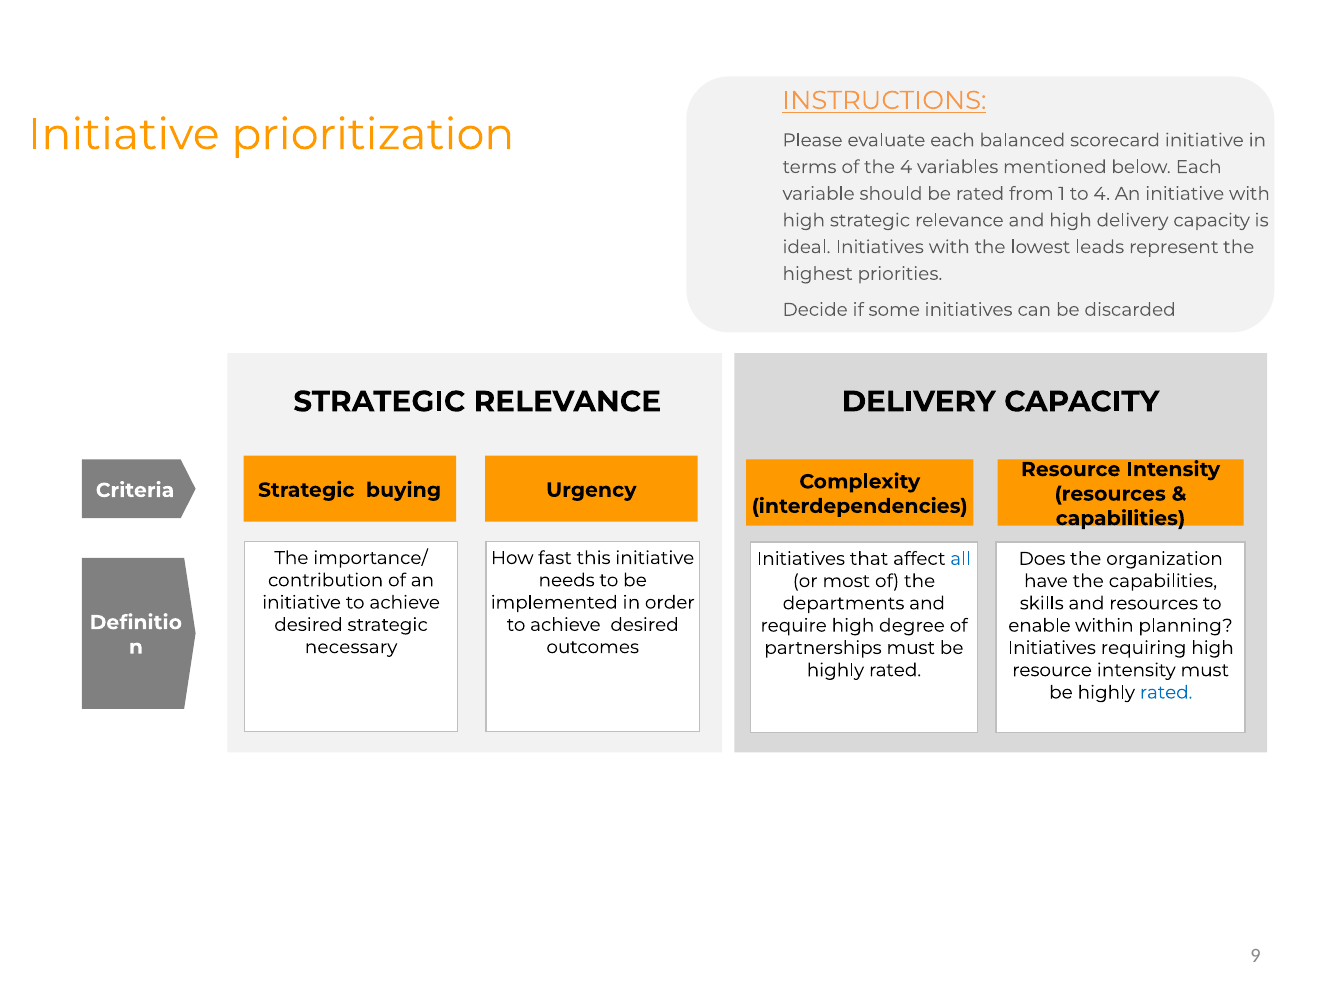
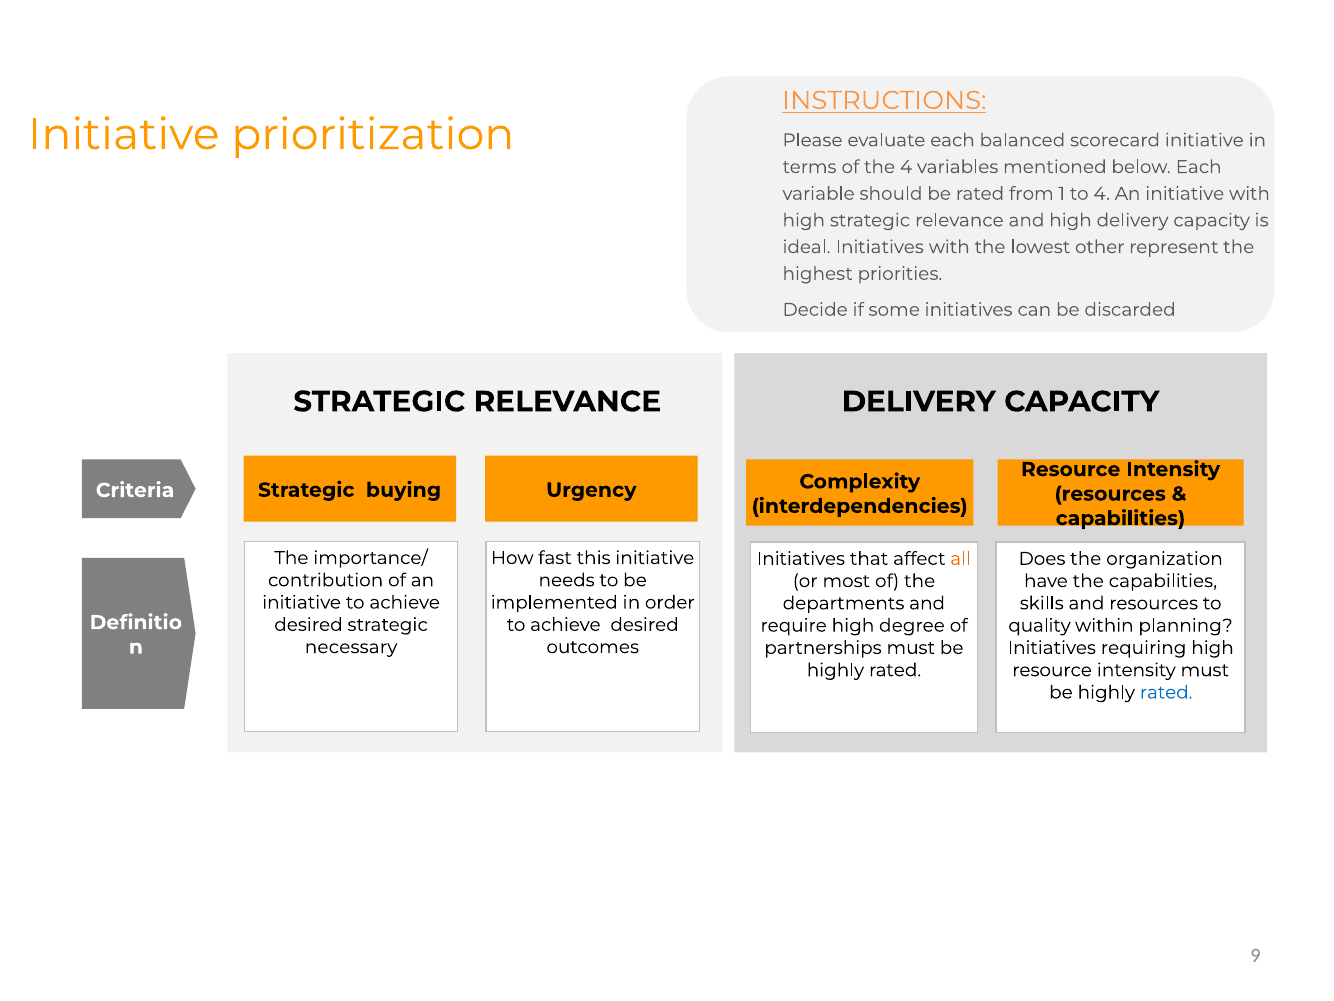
leads: leads -> other
all colour: blue -> orange
enable: enable -> quality
